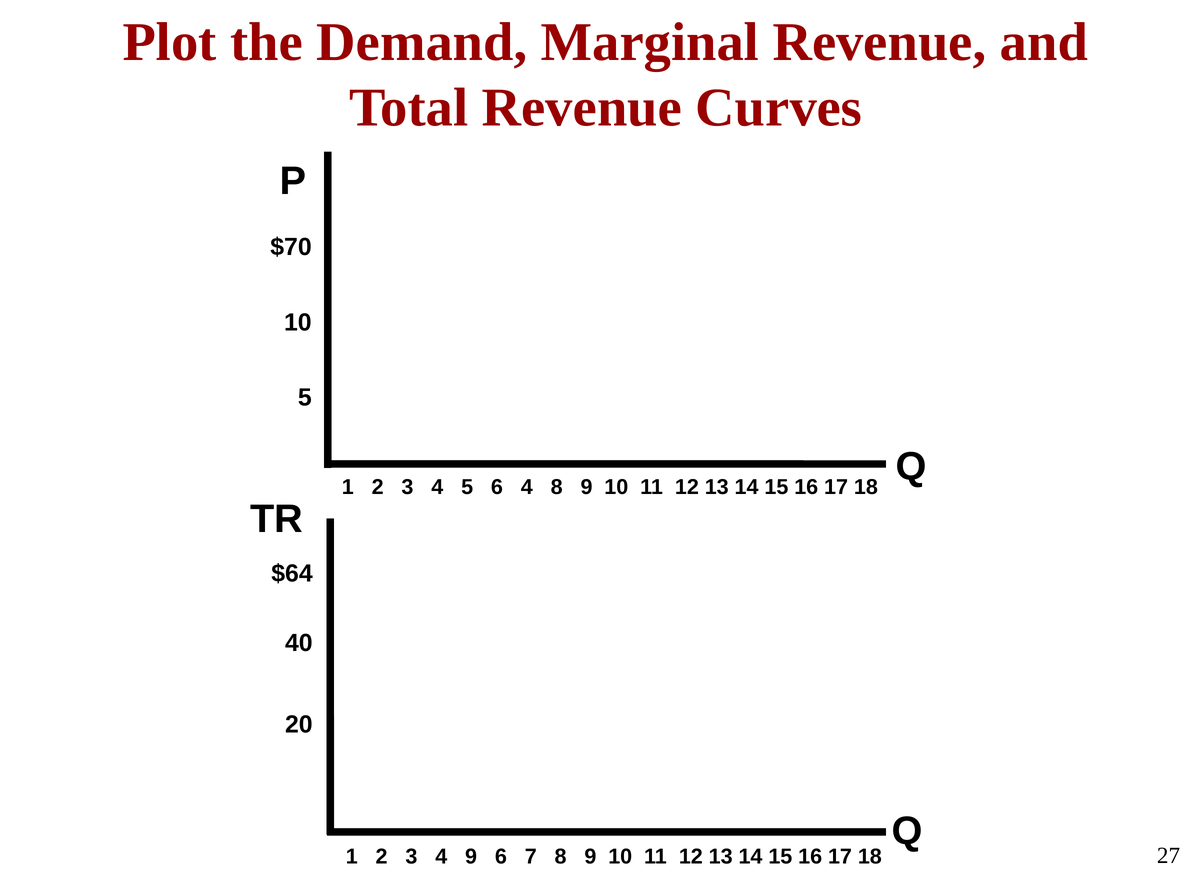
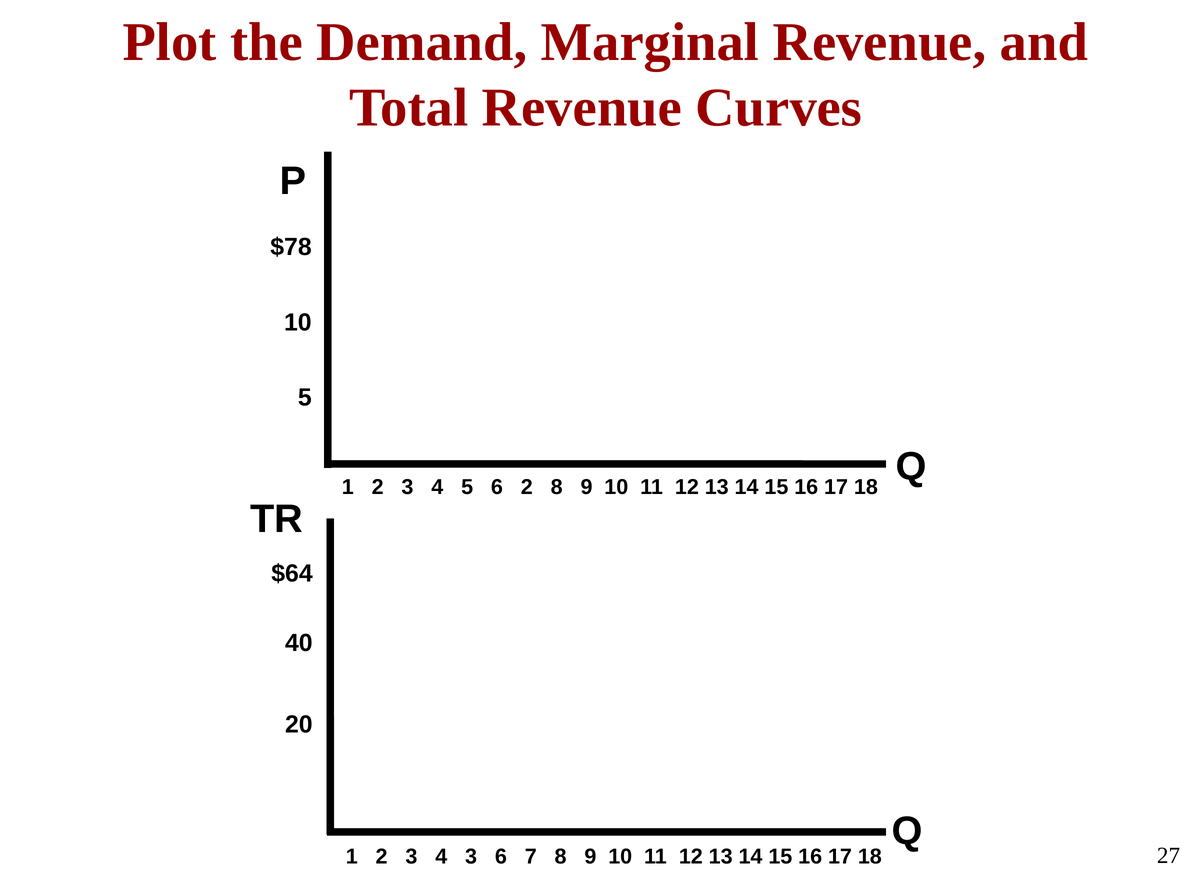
$70: $70 -> $78
6 4: 4 -> 2
4 9: 9 -> 3
